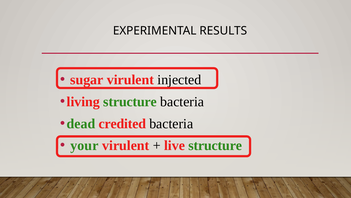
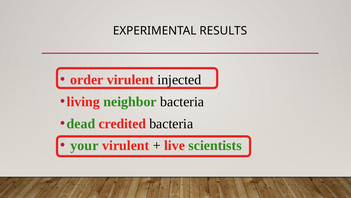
sugar: sugar -> order
living structure: structure -> neighbor
live structure: structure -> scientists
